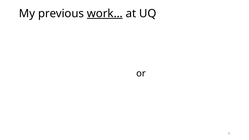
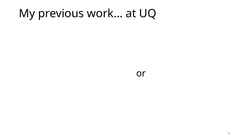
work… underline: present -> none
